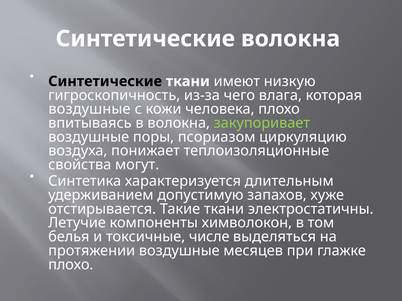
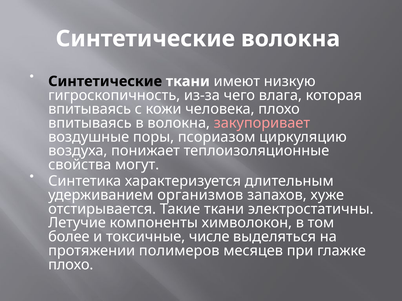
воздушные at (89, 109): воздушные -> впитываясь
закупоривает colour: light green -> pink
допустимую: допустимую -> организмов
белья: белья -> более
протяжении воздушные: воздушные -> полимеров
